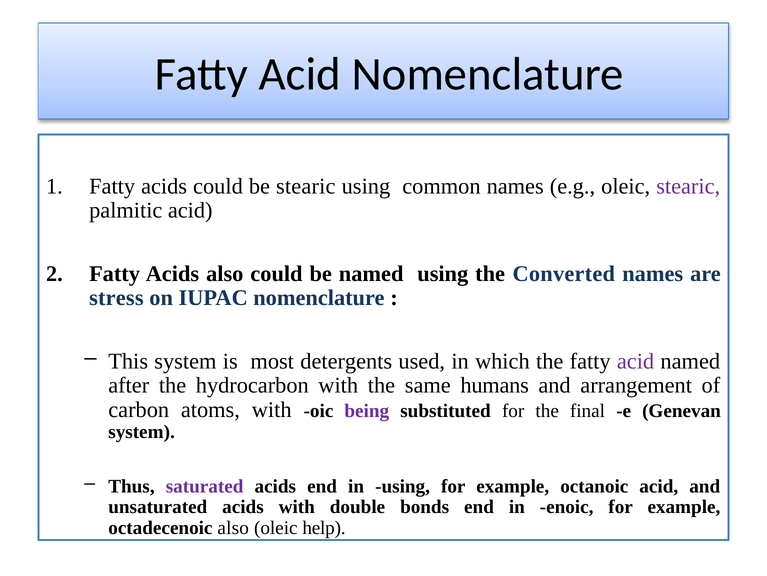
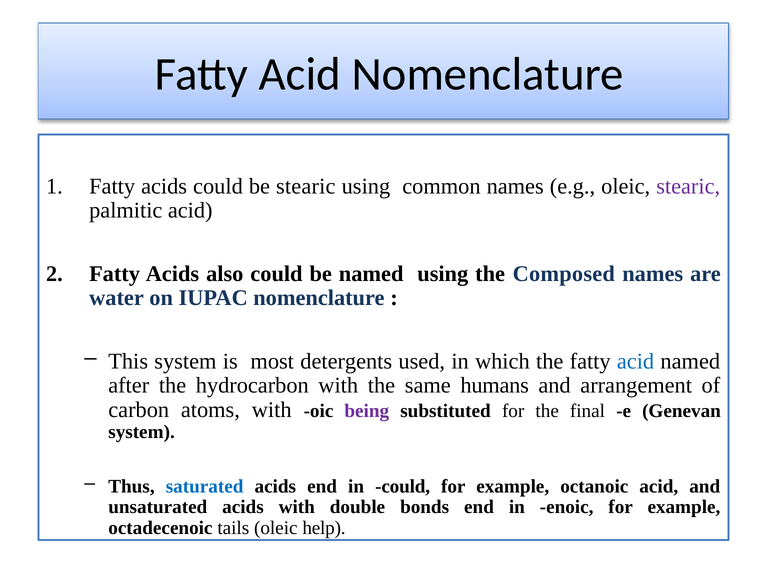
Converted: Converted -> Composed
stress: stress -> water
acid at (636, 361) colour: purple -> blue
saturated colour: purple -> blue
in using: using -> could
octadecenoic also: also -> tails
